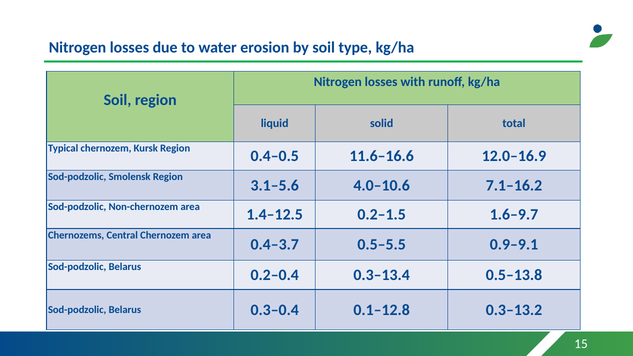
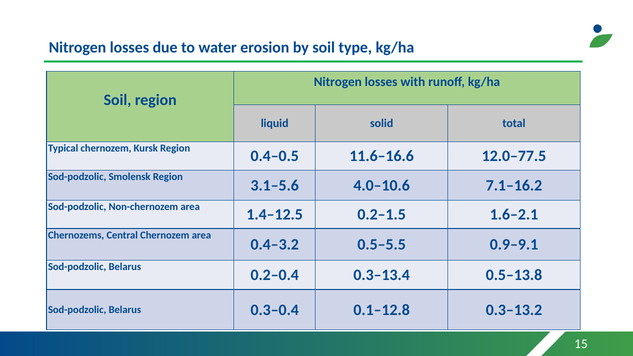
12.0–16.9: 12.0–16.9 -> 12.0–77.5
1.6–9.7: 1.6–9.7 -> 1.6–2.1
0.4–3.7: 0.4–3.7 -> 0.4–3.2
